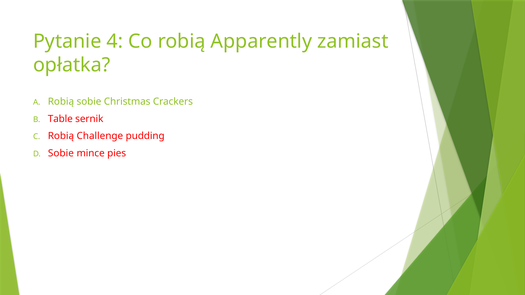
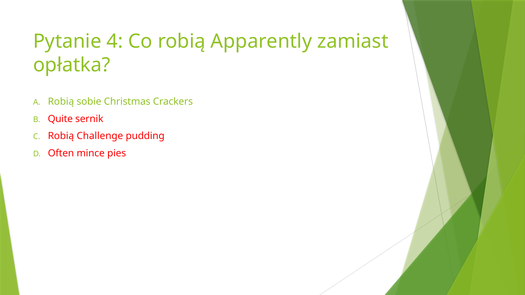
Table: Table -> Quite
Sobie at (61, 153): Sobie -> Often
